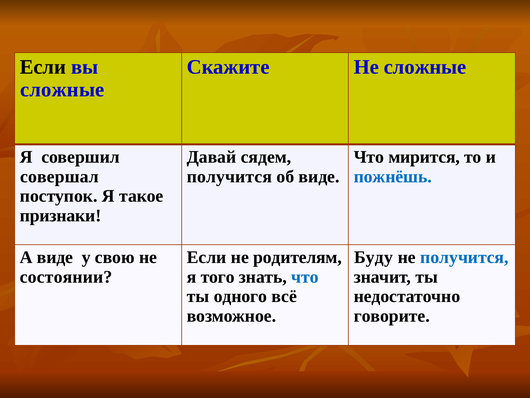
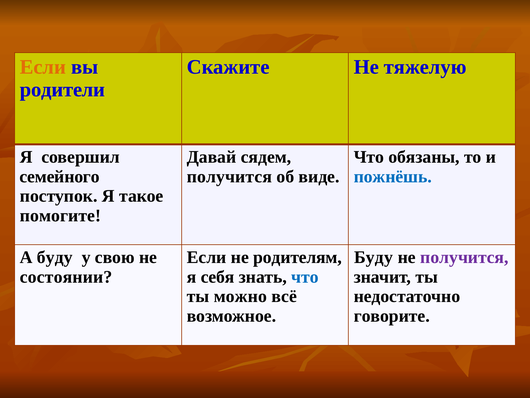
Если at (43, 67) colour: black -> orange
Не сложные: сложные -> тяжелую
сложные at (62, 90): сложные -> родители
мирится: мирится -> обязаны
совершал: совершал -> семейного
признаки: признаки -> помогите
А виде: виде -> буду
получится at (464, 257) colour: blue -> purple
того: того -> себя
одного: одного -> можно
